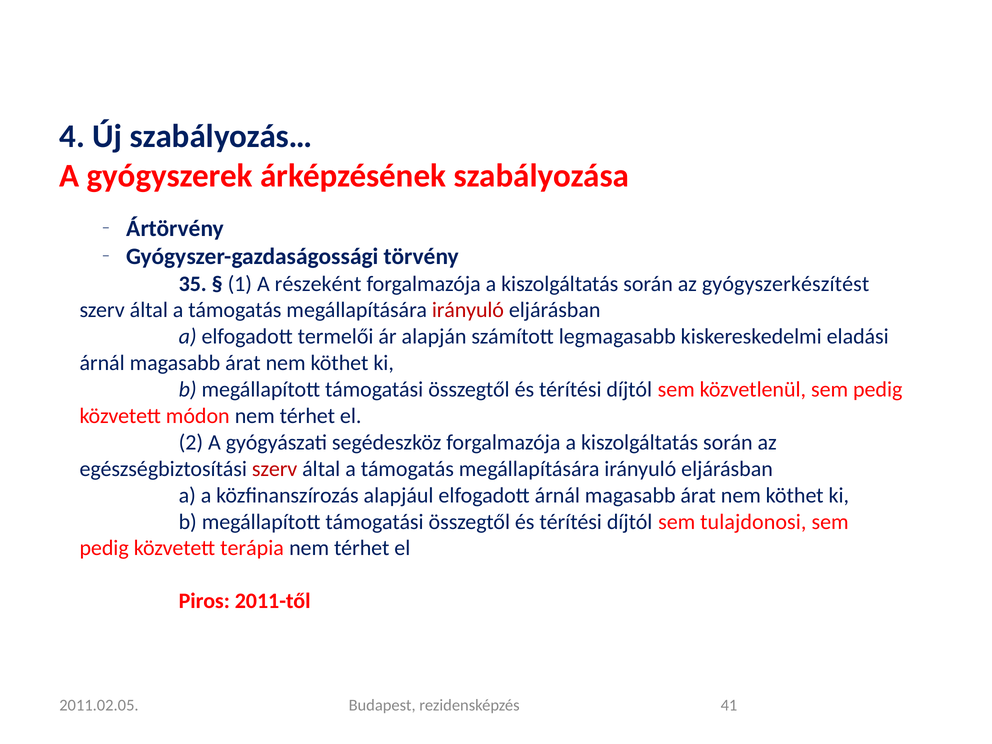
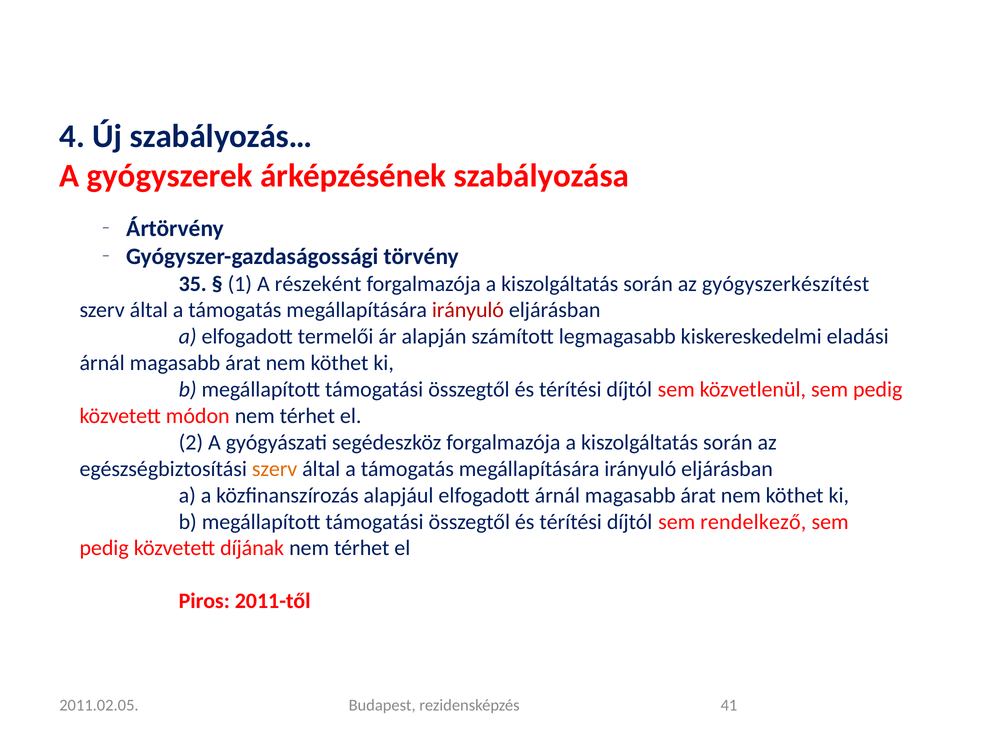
szerv at (275, 469) colour: red -> orange
tulajdonosi: tulajdonosi -> rendelkező
terápia: terápia -> díjának
